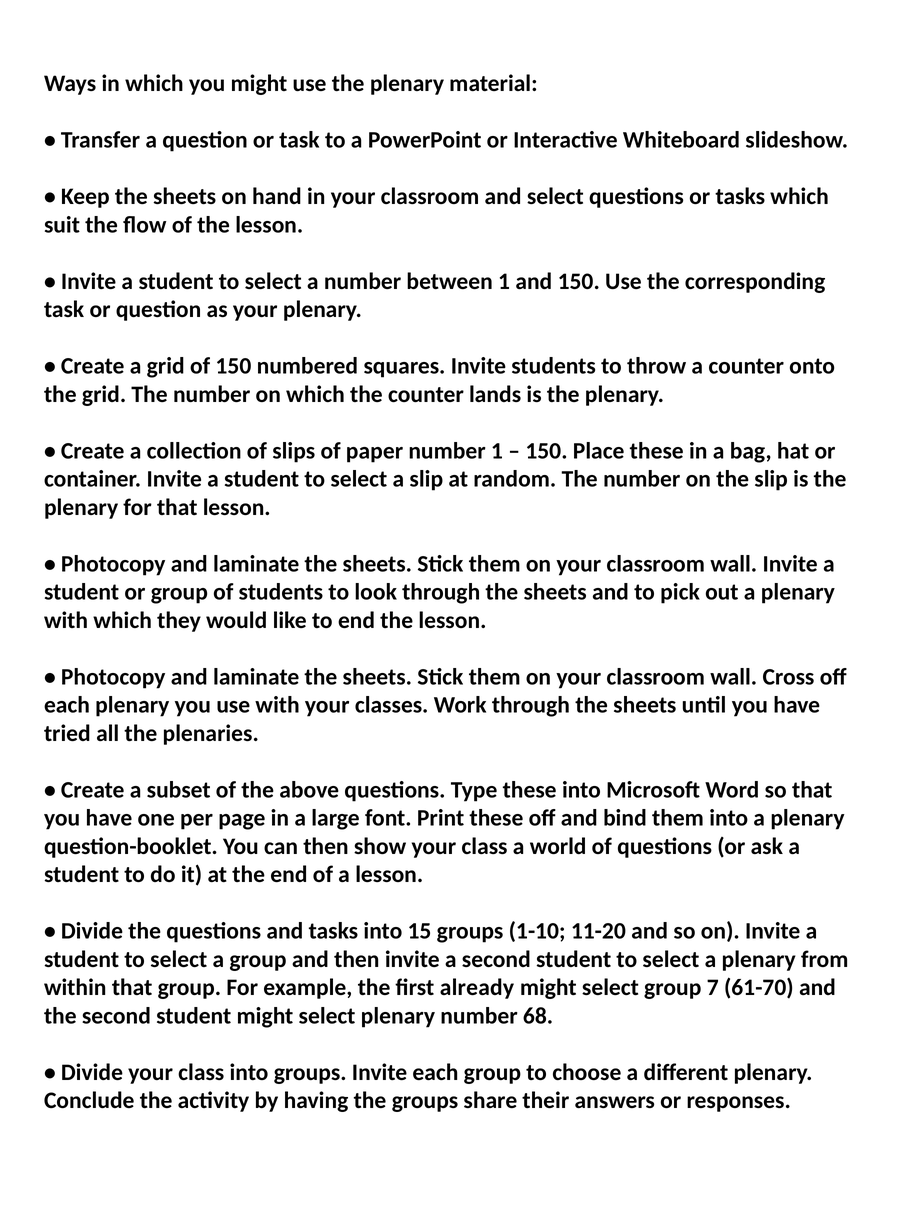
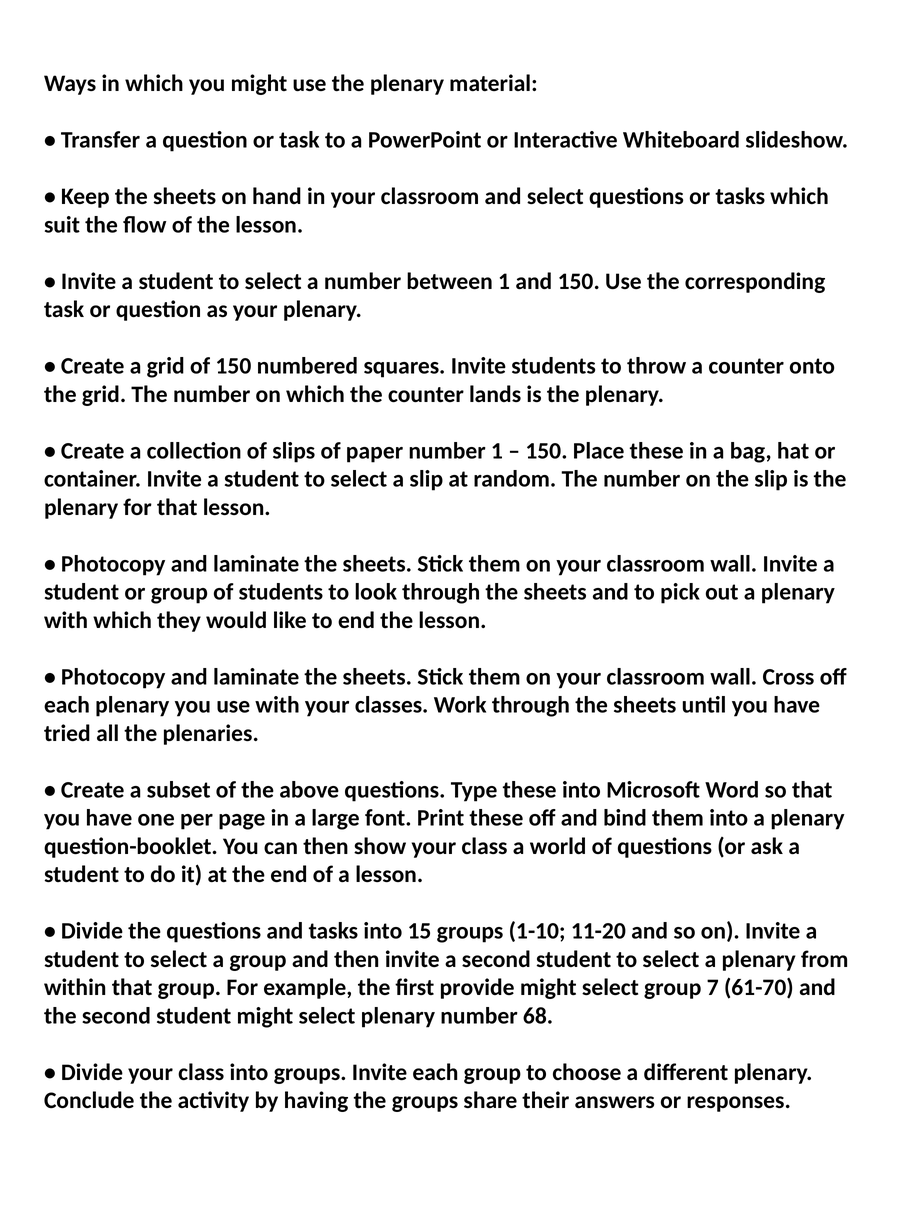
already: already -> provide
